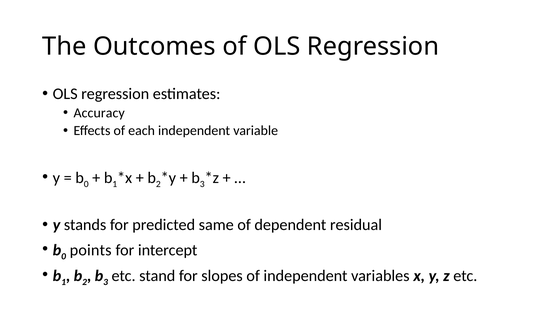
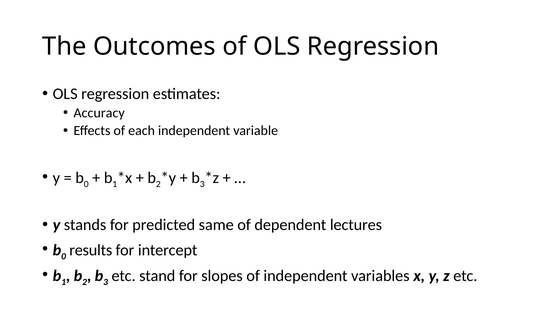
residual: residual -> lectures
points: points -> results
